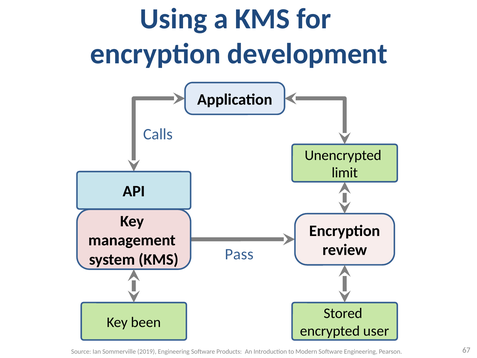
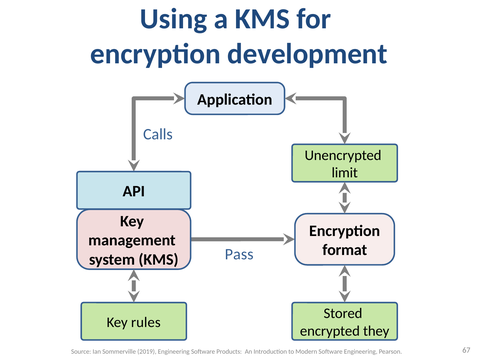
review: review -> format
been: been -> rules
user: user -> they
